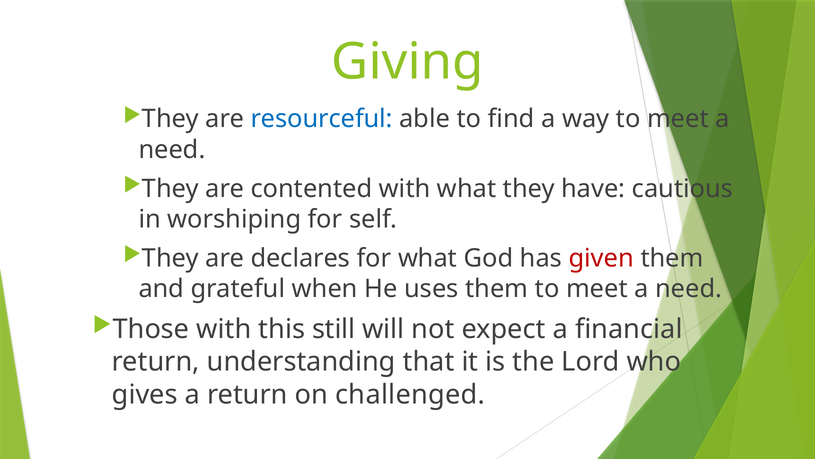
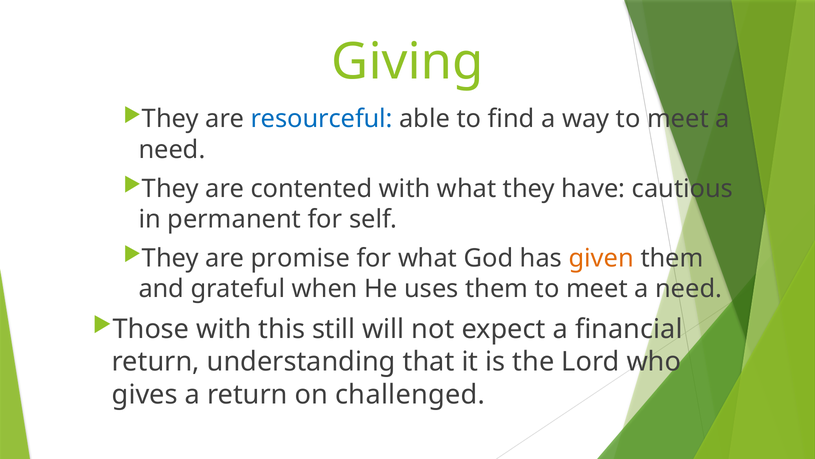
worshiping: worshiping -> permanent
declares: declares -> promise
given colour: red -> orange
